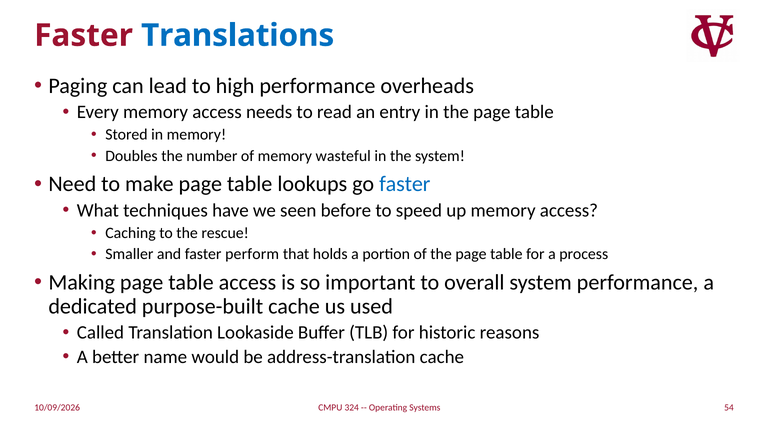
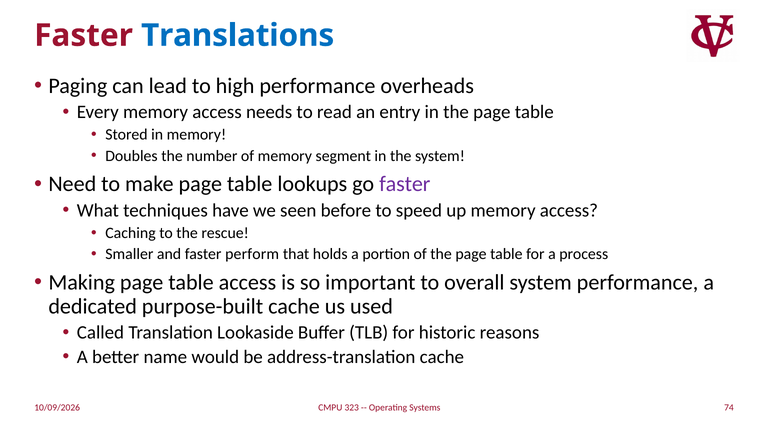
wasteful: wasteful -> segment
faster at (405, 184) colour: blue -> purple
324: 324 -> 323
54: 54 -> 74
